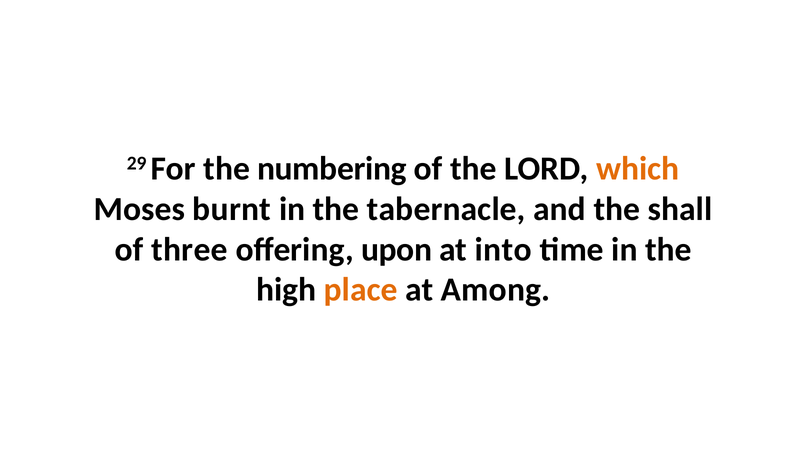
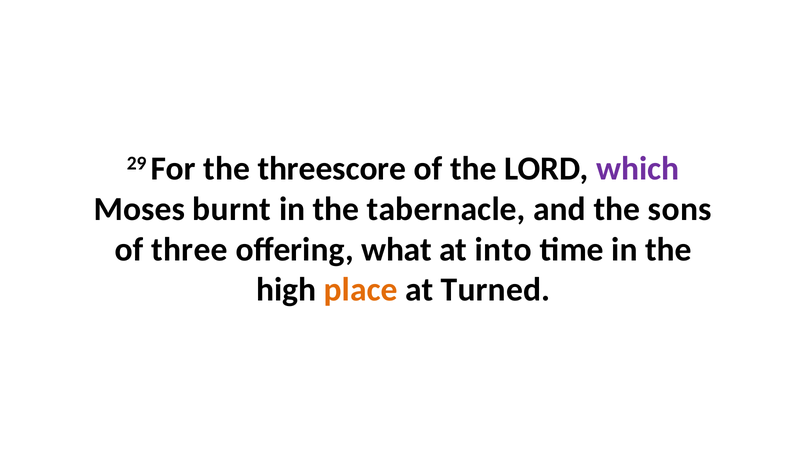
numbering: numbering -> threescore
which colour: orange -> purple
shall: shall -> sons
upon: upon -> what
Among: Among -> Turned
